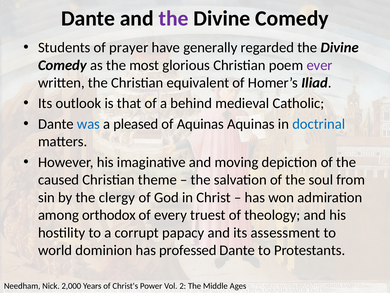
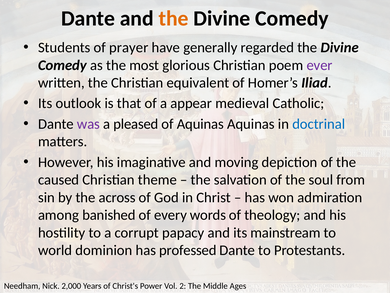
the at (174, 18) colour: purple -> orange
behind: behind -> appear
was colour: blue -> purple
clergy: clergy -> across
orthodox: orthodox -> banished
truest: truest -> words
assessment: assessment -> mainstream
